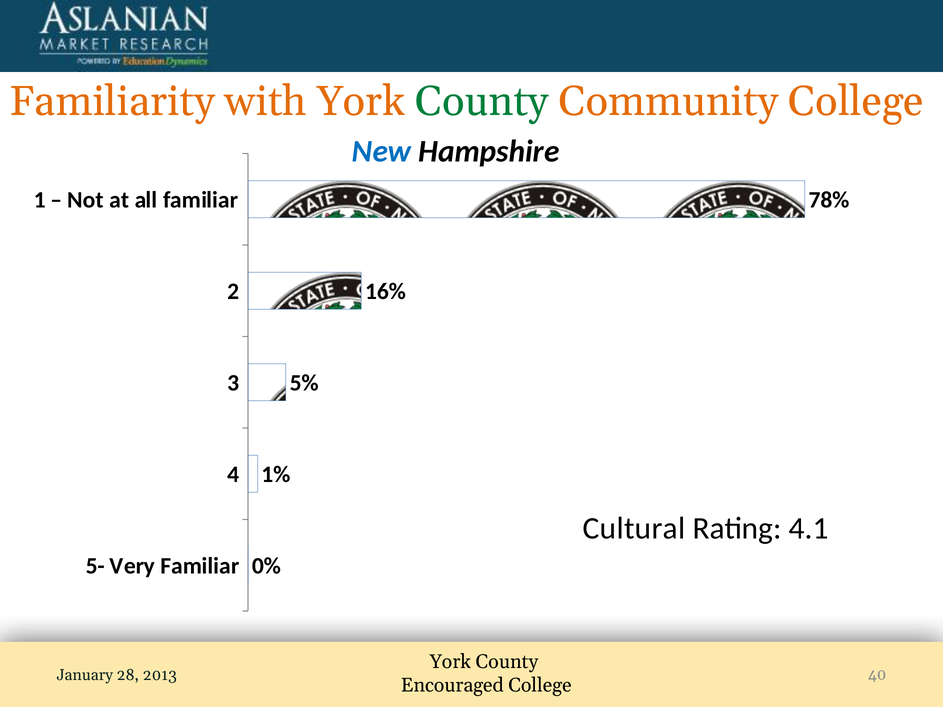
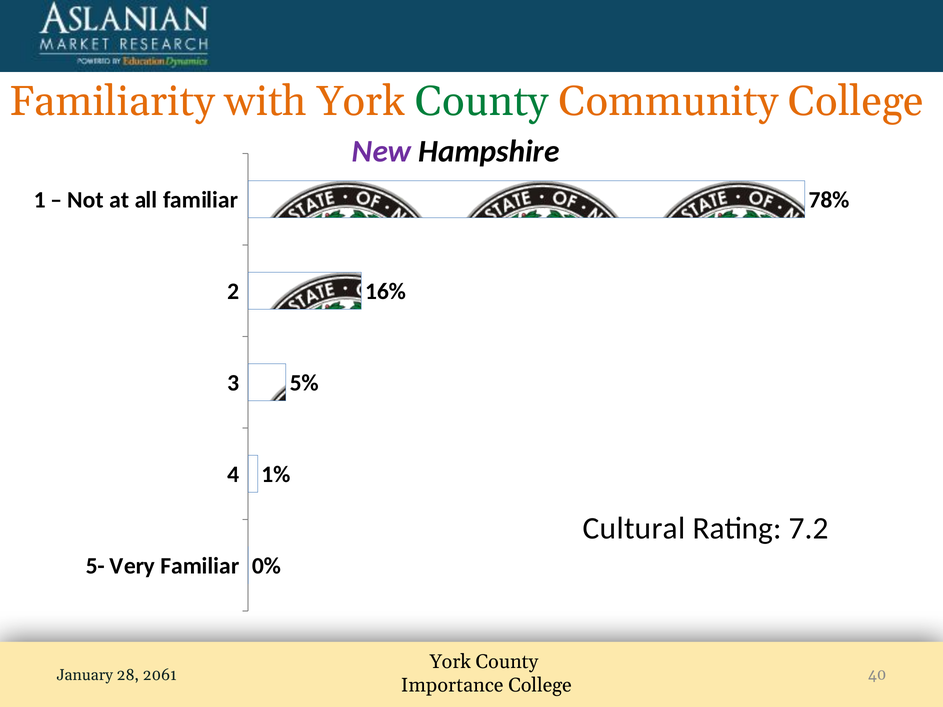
New colour: blue -> purple
4.1: 4.1 -> 7.2
2013: 2013 -> 2061
Encouraged: Encouraged -> Importance
